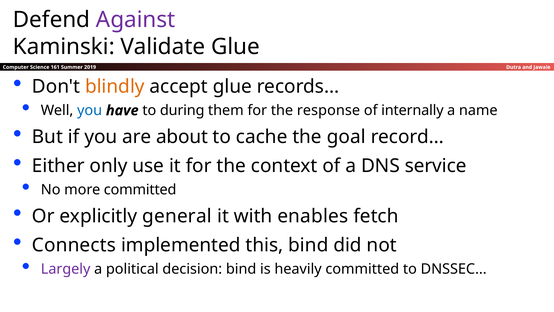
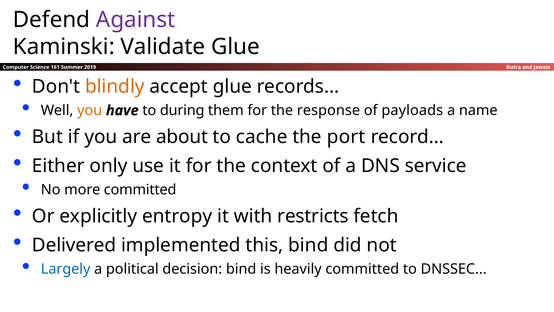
you at (90, 110) colour: blue -> orange
internally: internally -> payloads
goal: goal -> port
general: general -> entropy
enables: enables -> restricts
Connects: Connects -> Delivered
Largely colour: purple -> blue
